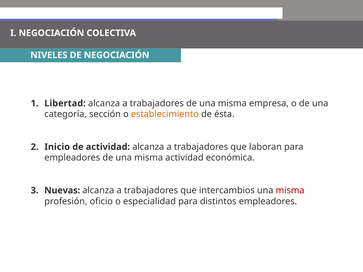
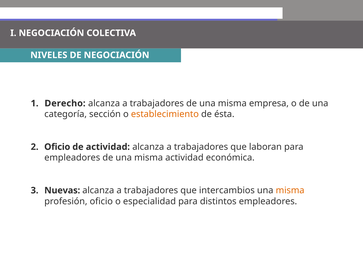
Libertad: Libertad -> Derecho
Inicio at (57, 147): Inicio -> Oficio
misma at (290, 191) colour: red -> orange
